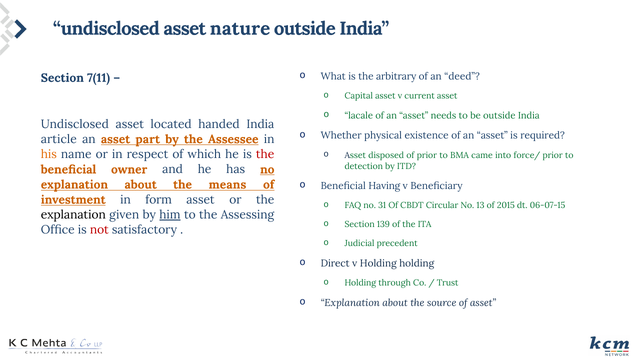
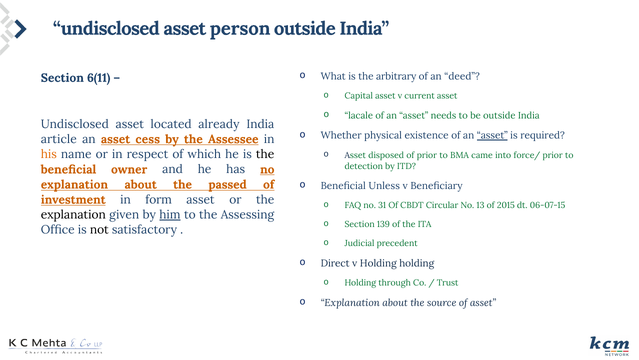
nature: nature -> person
7(11: 7(11 -> 6(11
handed: handed -> already
asset at (492, 135) underline: none -> present
part: part -> cess
the at (265, 154) colour: red -> black
means: means -> passed
Having: Having -> Unless
not colour: red -> black
